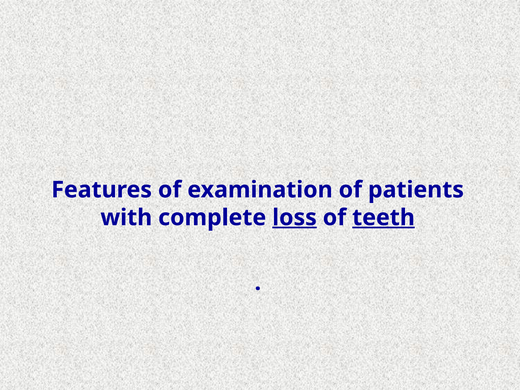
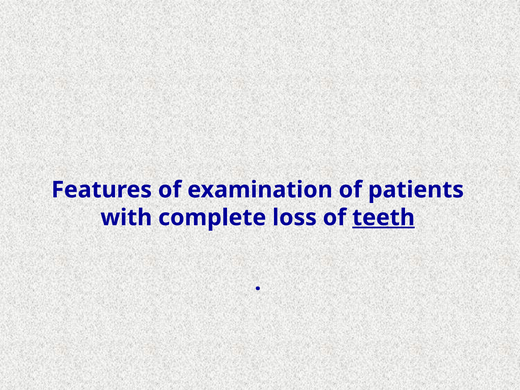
loss underline: present -> none
